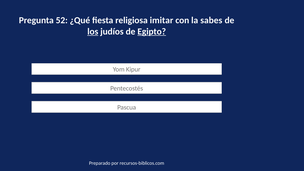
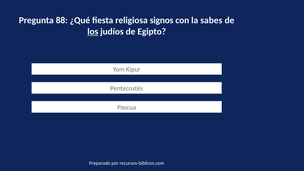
52: 52 -> 88
imitar: imitar -> signos
Egipto underline: present -> none
